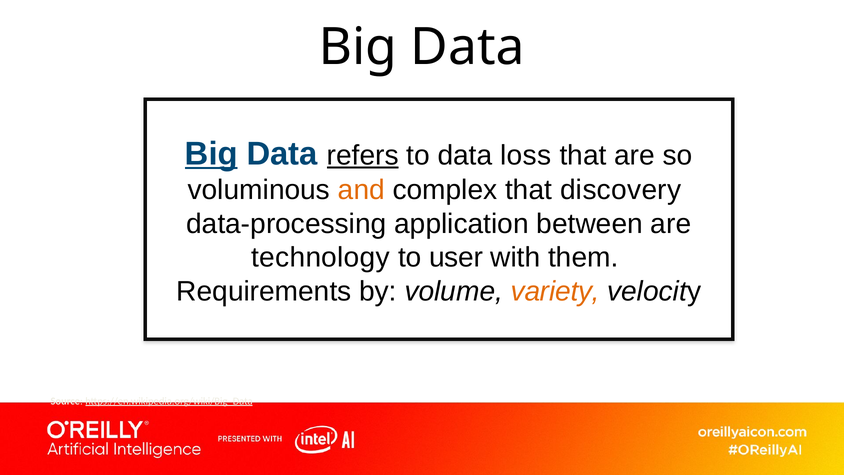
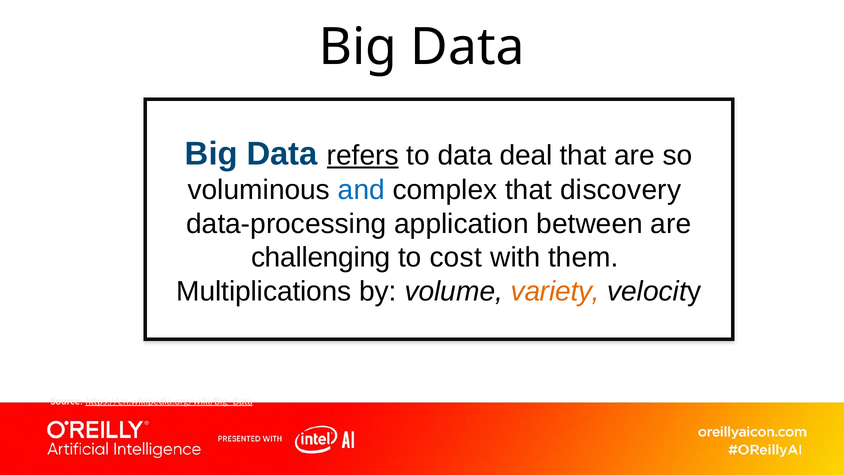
Big at (211, 154) underline: present -> none
loss: loss -> deal
and colour: orange -> blue
technology: technology -> challenging
user: user -> cost
Requirements: Requirements -> Multiplications
